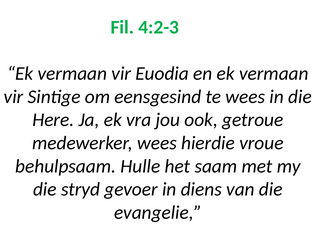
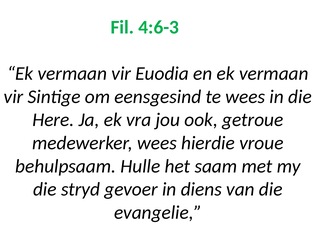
4:2-3: 4:2-3 -> 4:6-3
